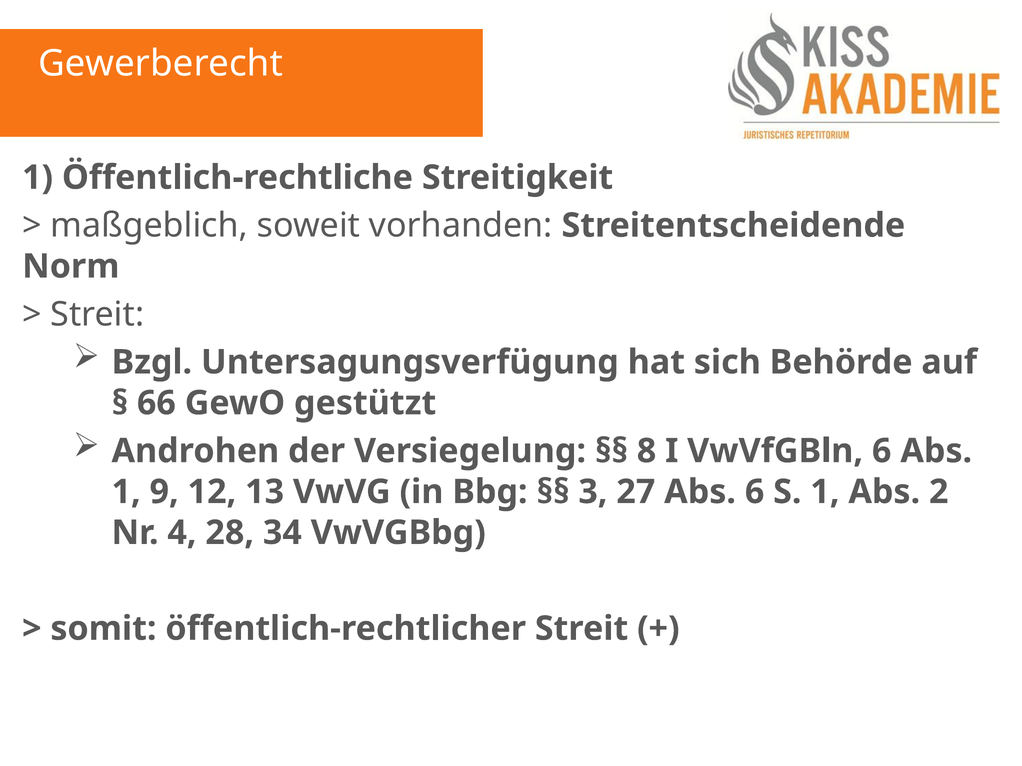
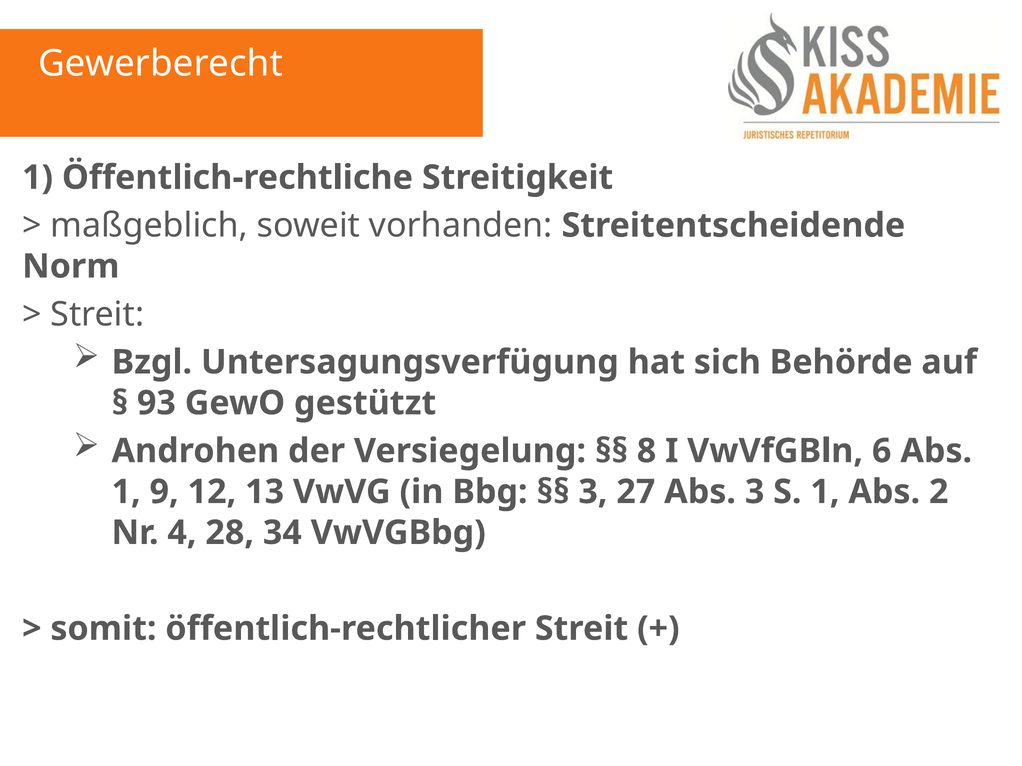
66: 66 -> 93
Abs 6: 6 -> 3
